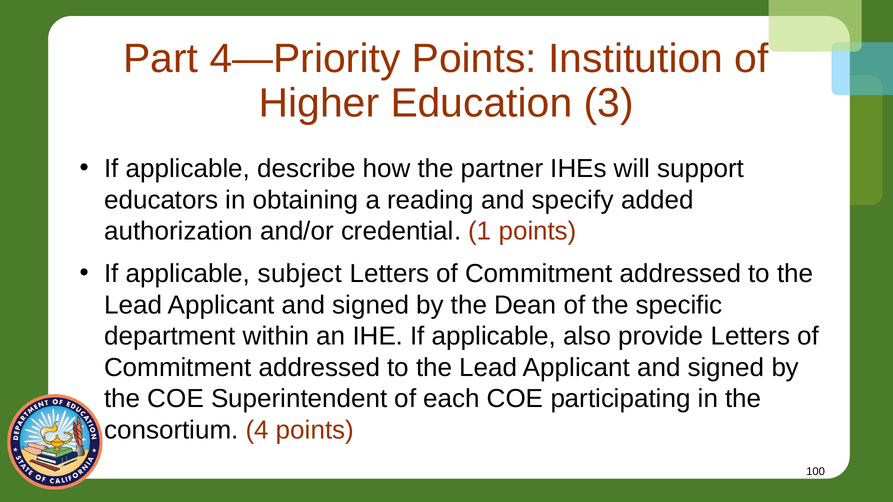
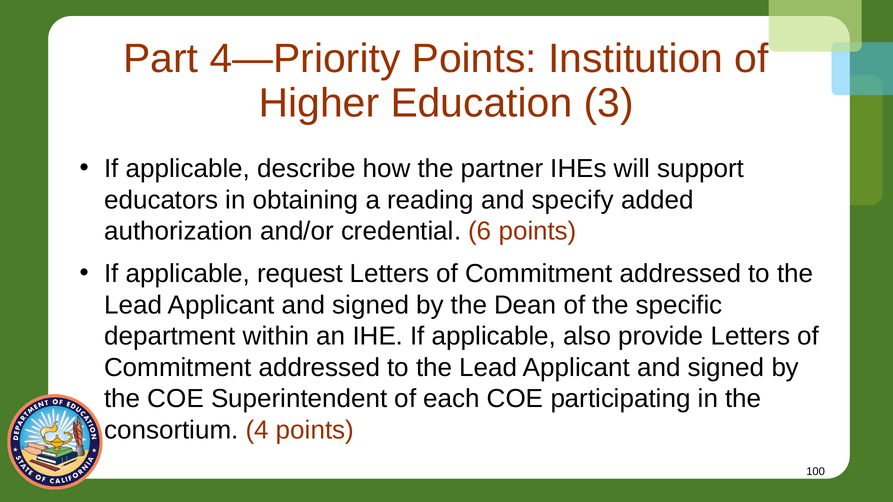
1: 1 -> 6
subject: subject -> request
